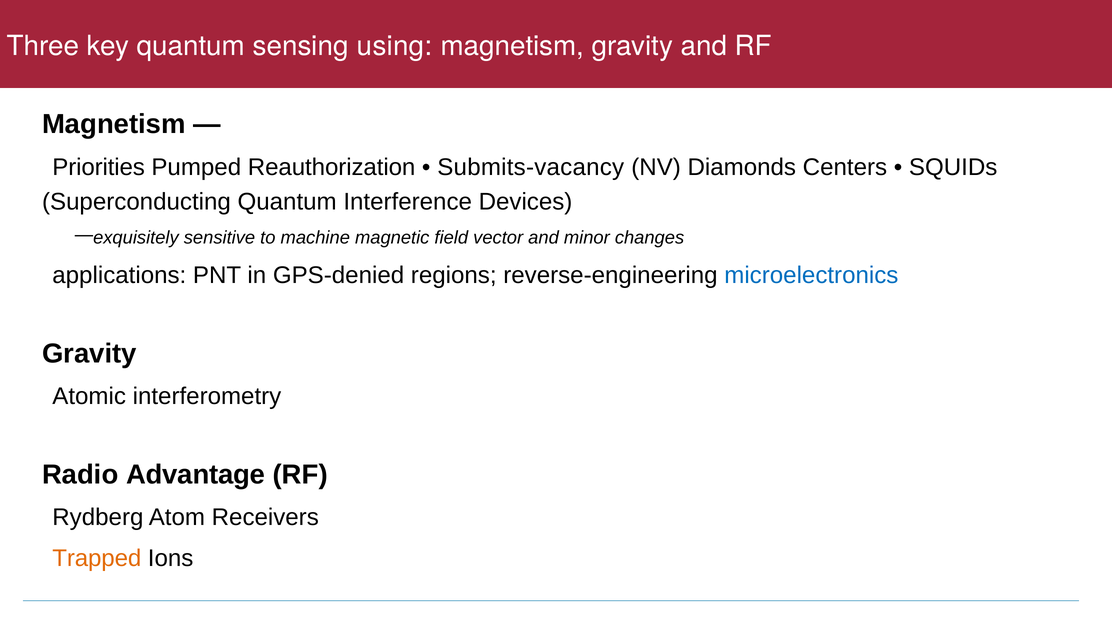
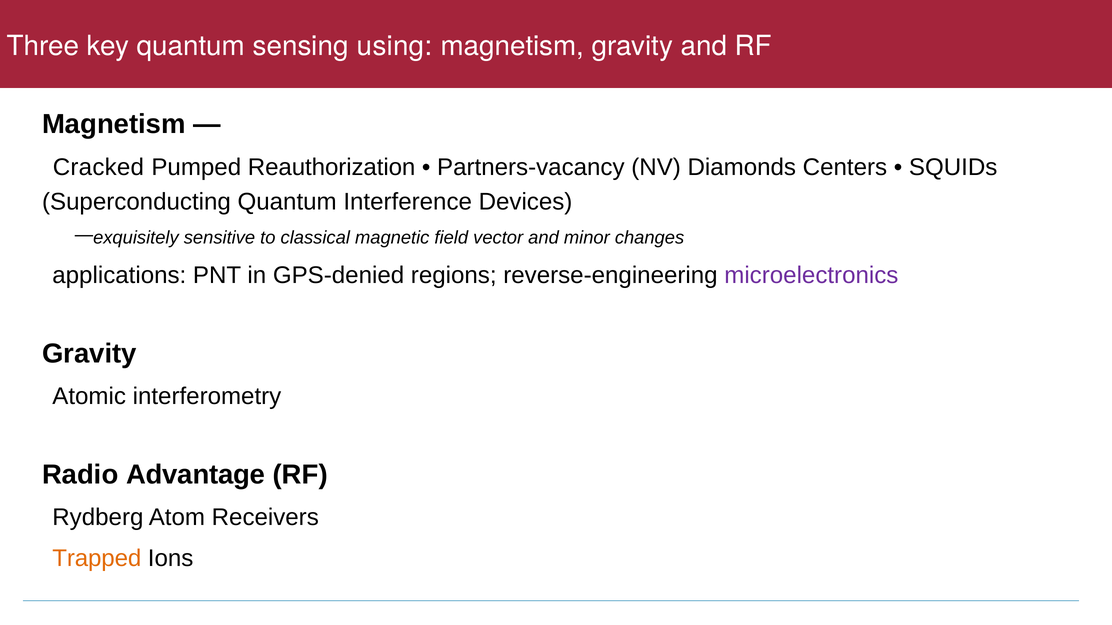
Priorities: Priorities -> Cracked
Submits-vacancy: Submits-vacancy -> Partners-vacancy
machine: machine -> classical
microelectronics colour: blue -> purple
